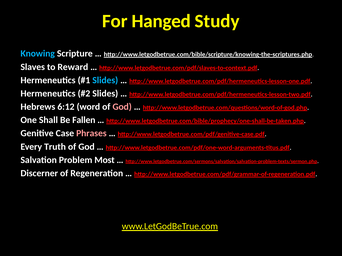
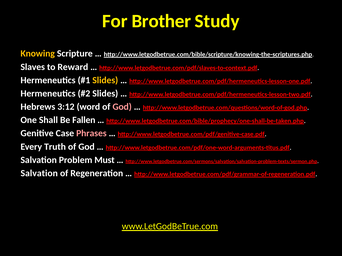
Hanged: Hanged -> Brother
Knowing colour: light blue -> yellow
Slides at (105, 80) colour: light blue -> yellow
6:12: 6:12 -> 3:12
Most: Most -> Must
Discerner at (39, 174): Discerner -> Salvation
